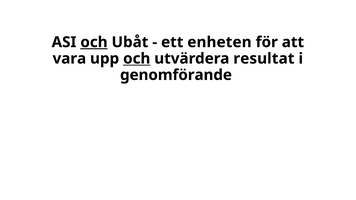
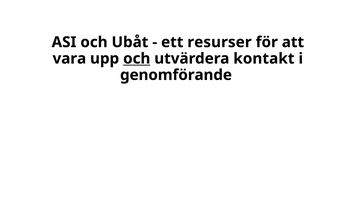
och at (94, 42) underline: present -> none
enheten: enheten -> resurser
resultat: resultat -> kontakt
